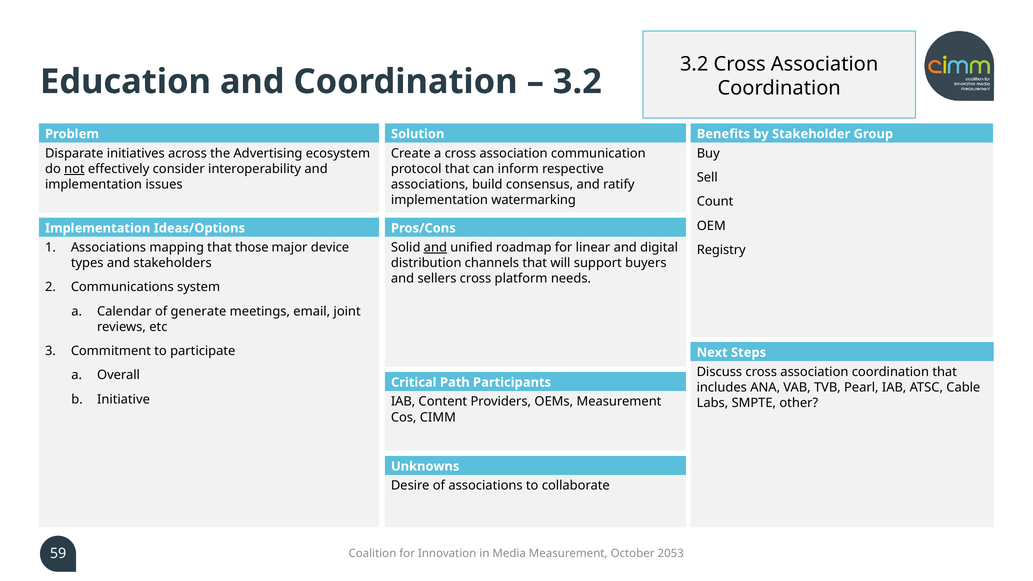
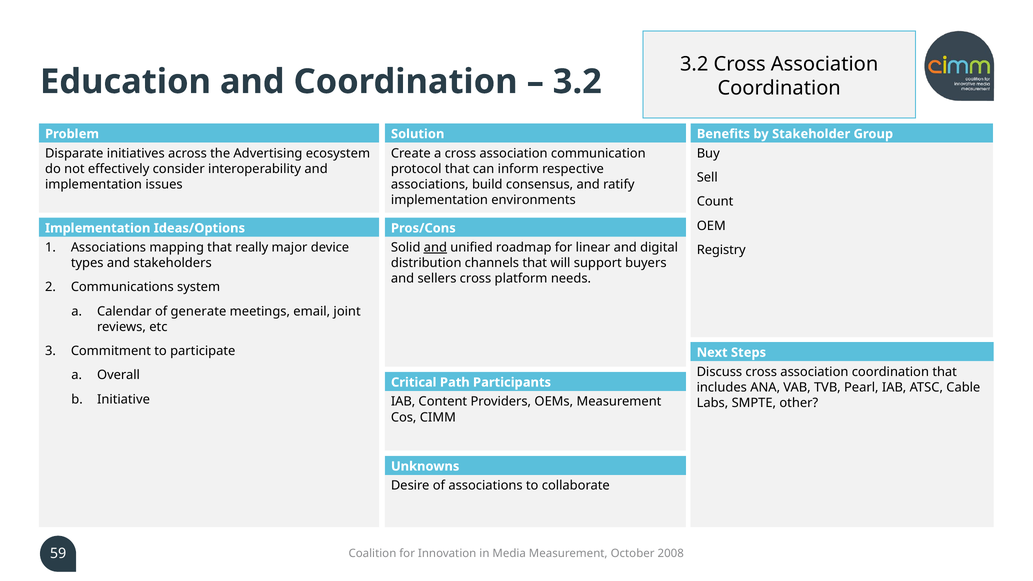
not underline: present -> none
watermarking: watermarking -> environments
those: those -> really
2053: 2053 -> 2008
